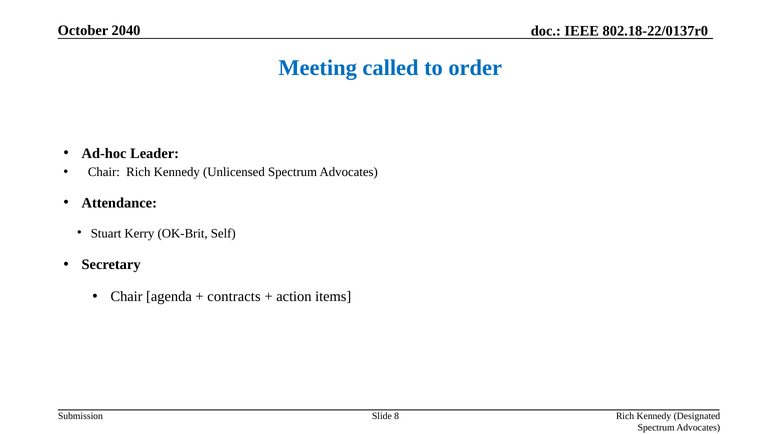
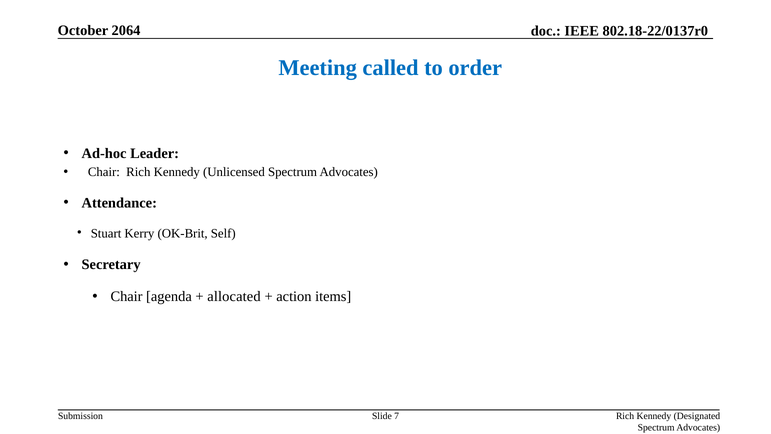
2040: 2040 -> 2064
contracts: contracts -> allocated
8: 8 -> 7
